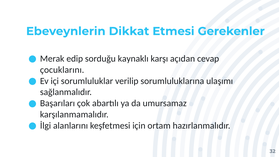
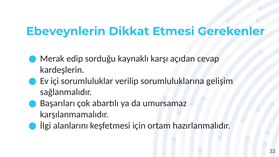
çocuklarını: çocuklarını -> kardeşlerin
ulaşımı: ulaşımı -> gelişim
